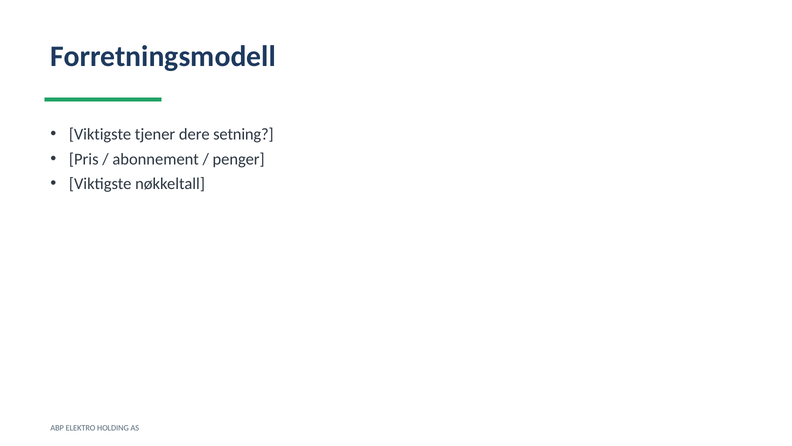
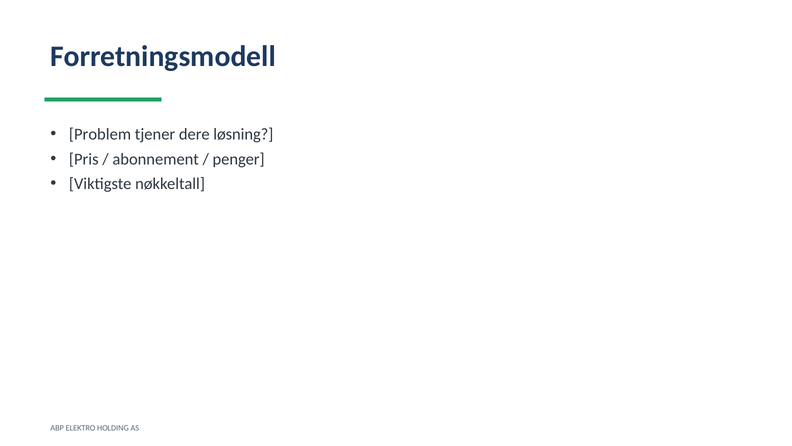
Viktigste at (100, 134): Viktigste -> Problem
setning: setning -> løsning
